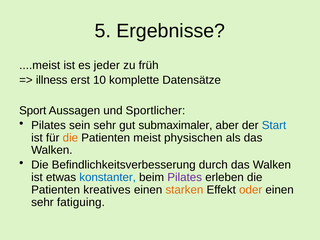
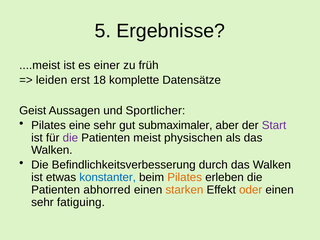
jeder: jeder -> einer
illness: illness -> leiden
10: 10 -> 18
Sport: Sport -> Geist
sein: sein -> eine
Start colour: blue -> purple
die at (70, 138) colour: orange -> purple
Pilates at (185, 177) colour: purple -> orange
kreatives: kreatives -> abhorred
